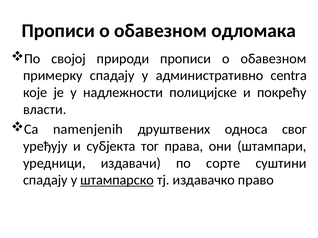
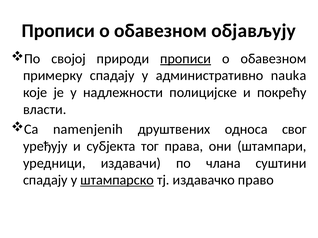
одломака: одломака -> објављују
прописи at (186, 59) underline: none -> present
centra: centra -> nauka
сорте: сорте -> члана
